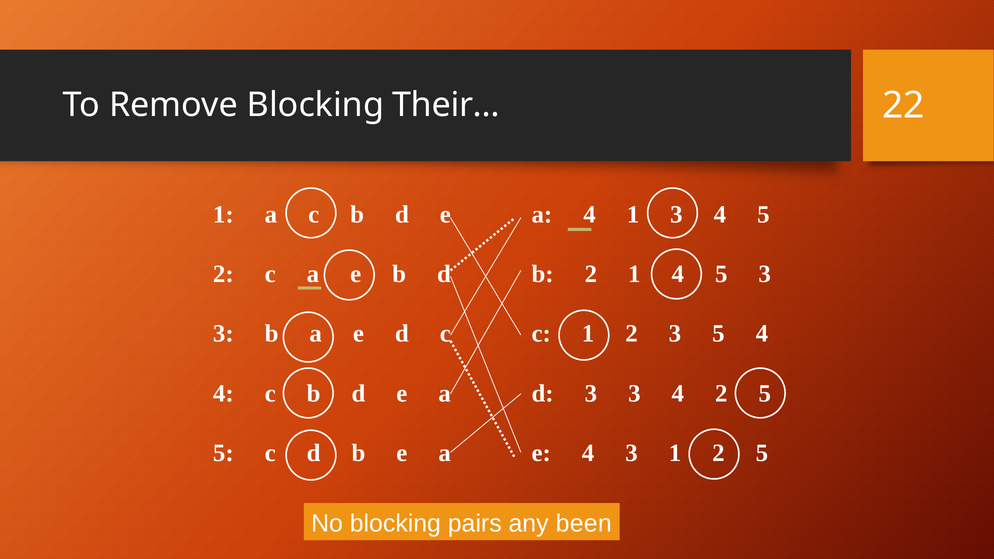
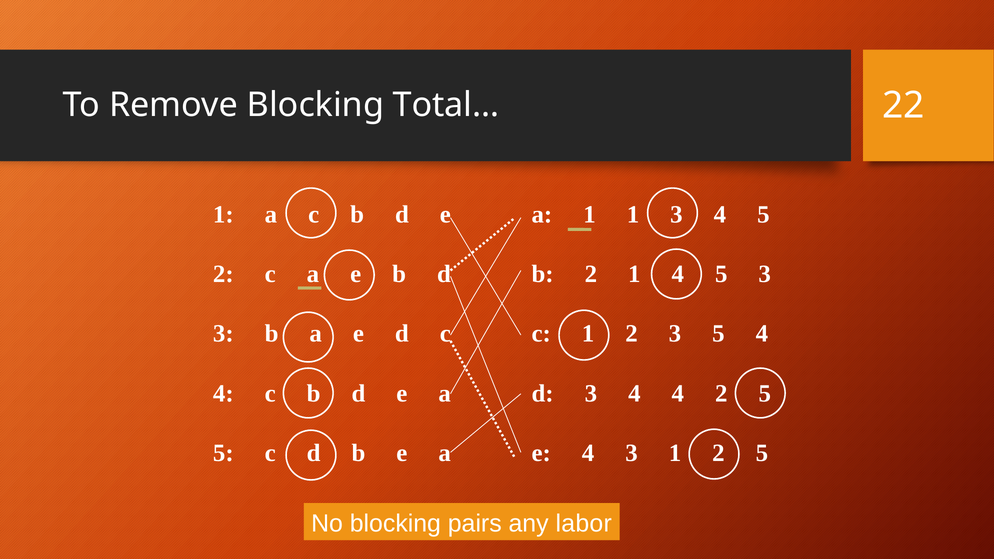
Their…: Their… -> Total…
a 4: 4 -> 1
d 3 3: 3 -> 4
been: been -> labor
